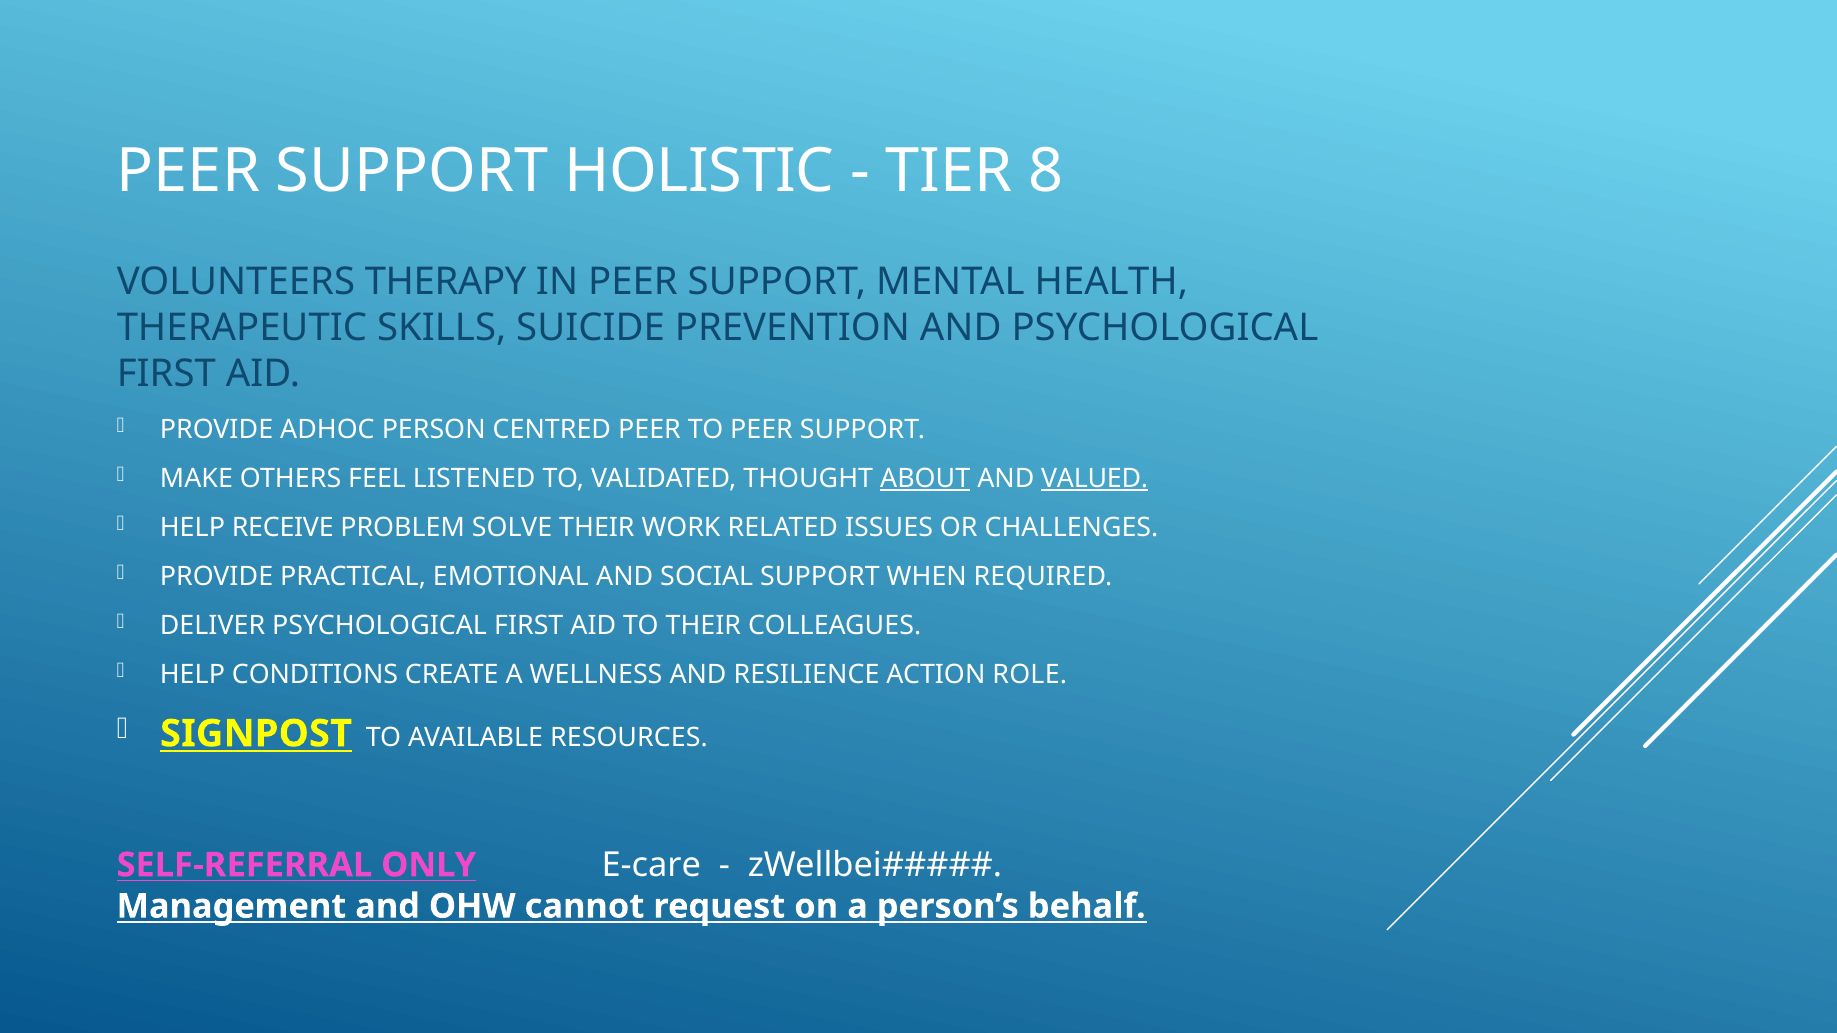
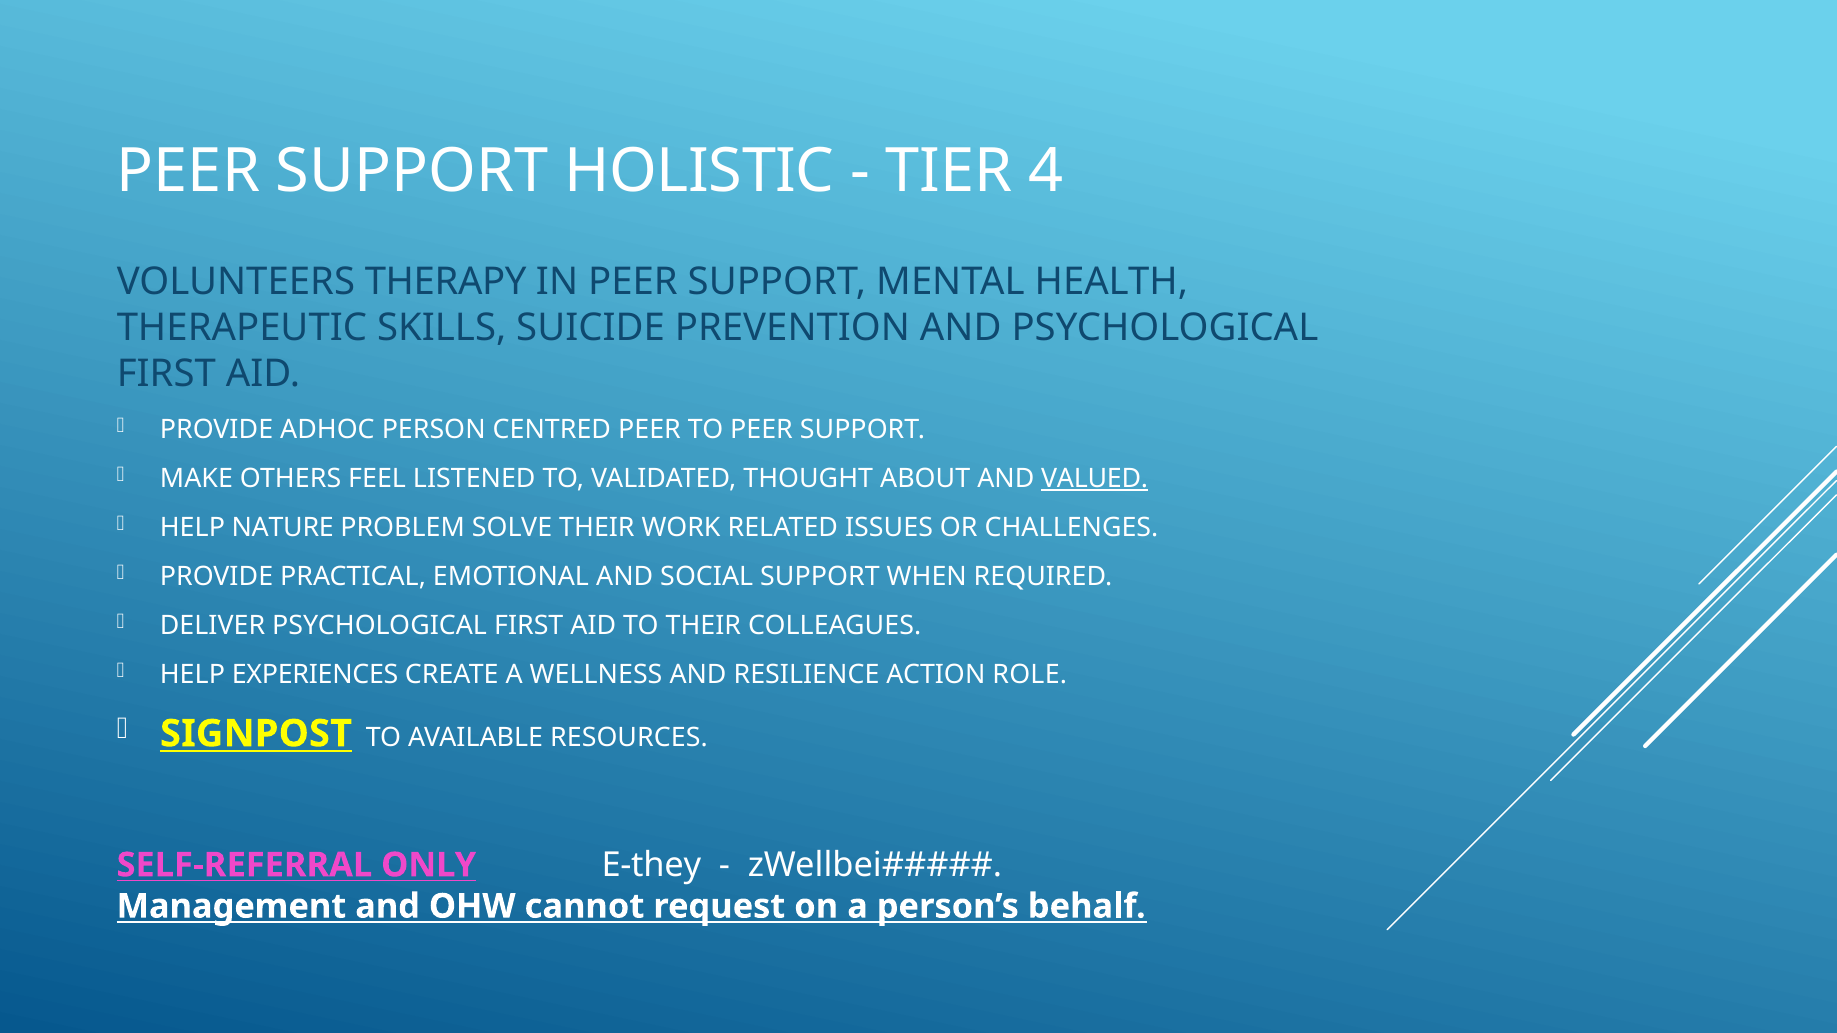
8: 8 -> 4
ABOUT underline: present -> none
RECEIVE: RECEIVE -> NATURE
CONDITIONS: CONDITIONS -> EXPERIENCES
E-care: E-care -> E-they
